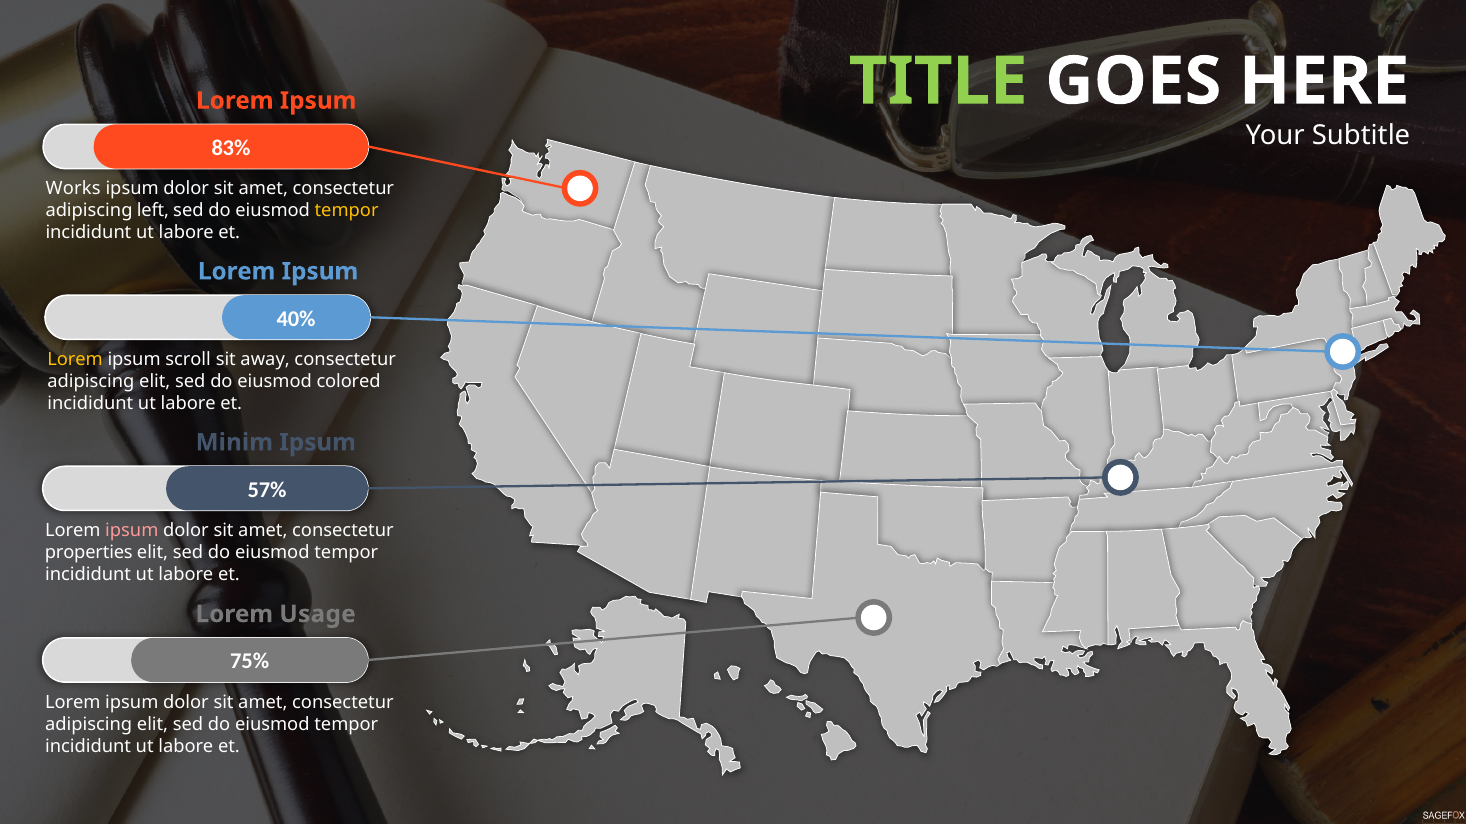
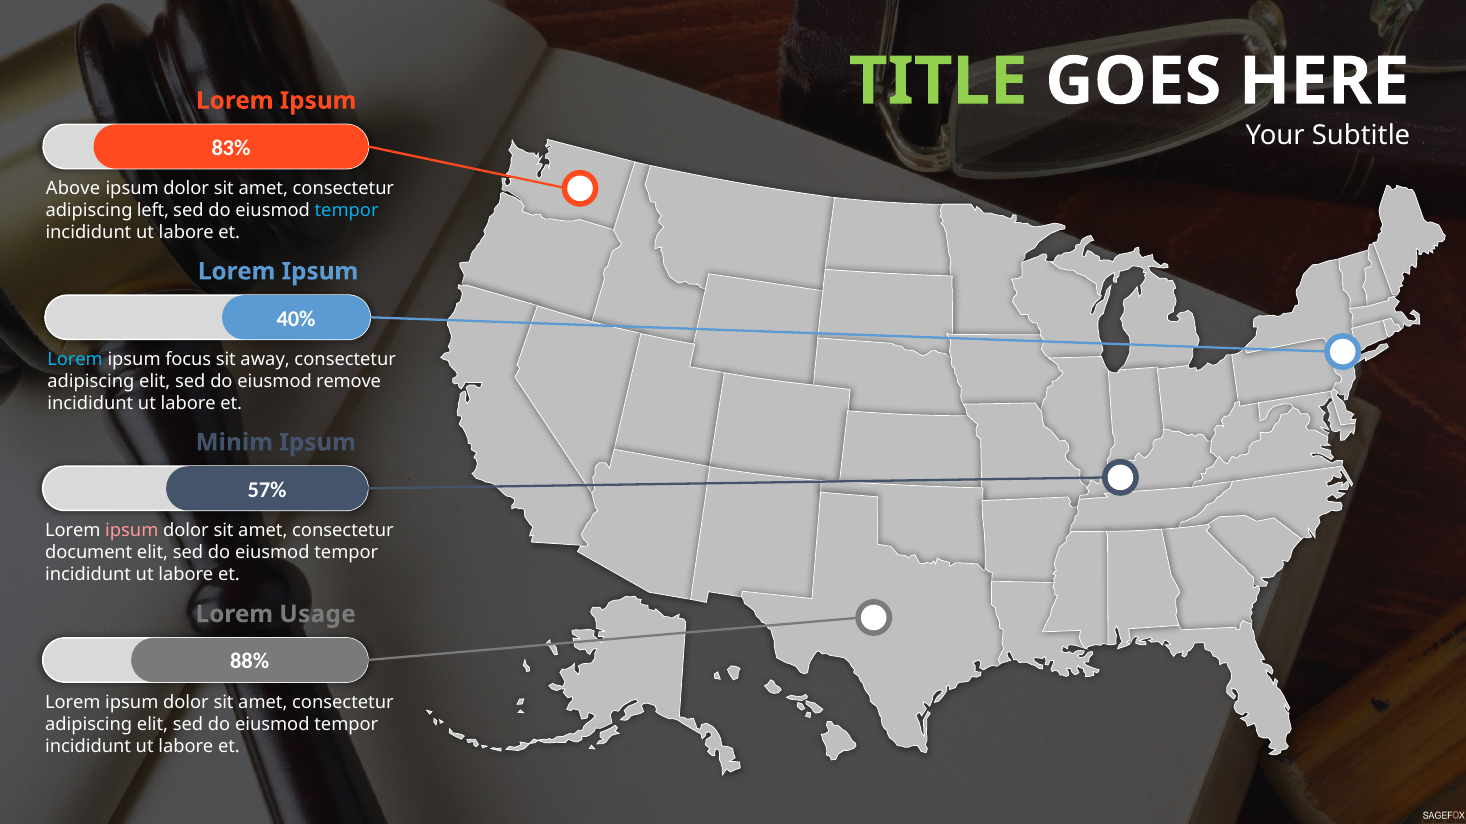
Works: Works -> Above
tempor at (347, 211) colour: yellow -> light blue
Lorem at (75, 360) colour: yellow -> light blue
scroll: scroll -> focus
colored: colored -> remove
properties: properties -> document
75%: 75% -> 88%
